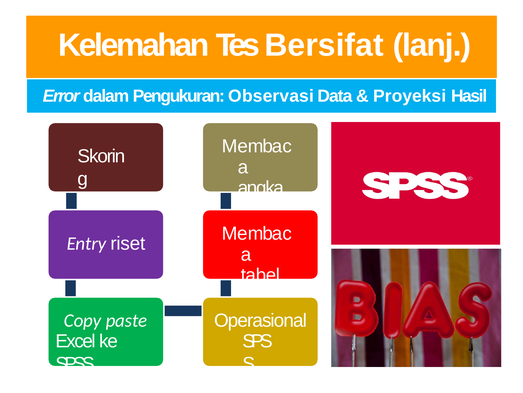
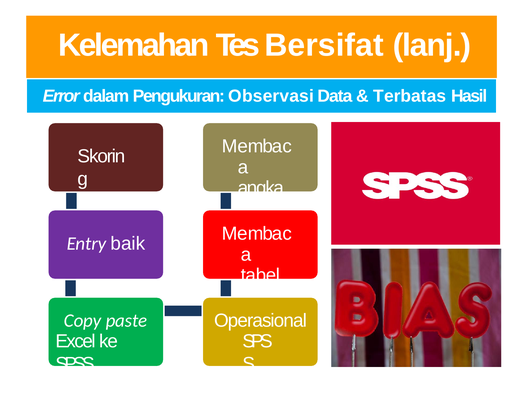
Proyeksi: Proyeksi -> Terbatas
riset: riset -> baik
